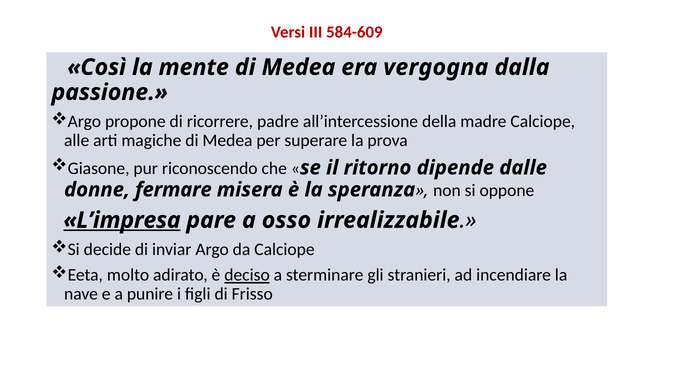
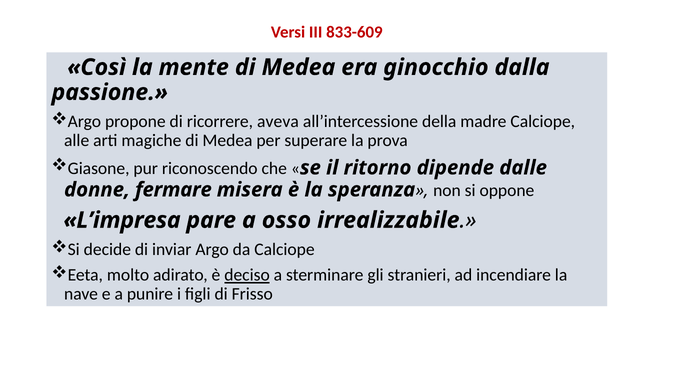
584-609: 584-609 -> 833-609
vergogna: vergogna -> ginocchio
padre: padre -> aveva
L’impresa underline: present -> none
